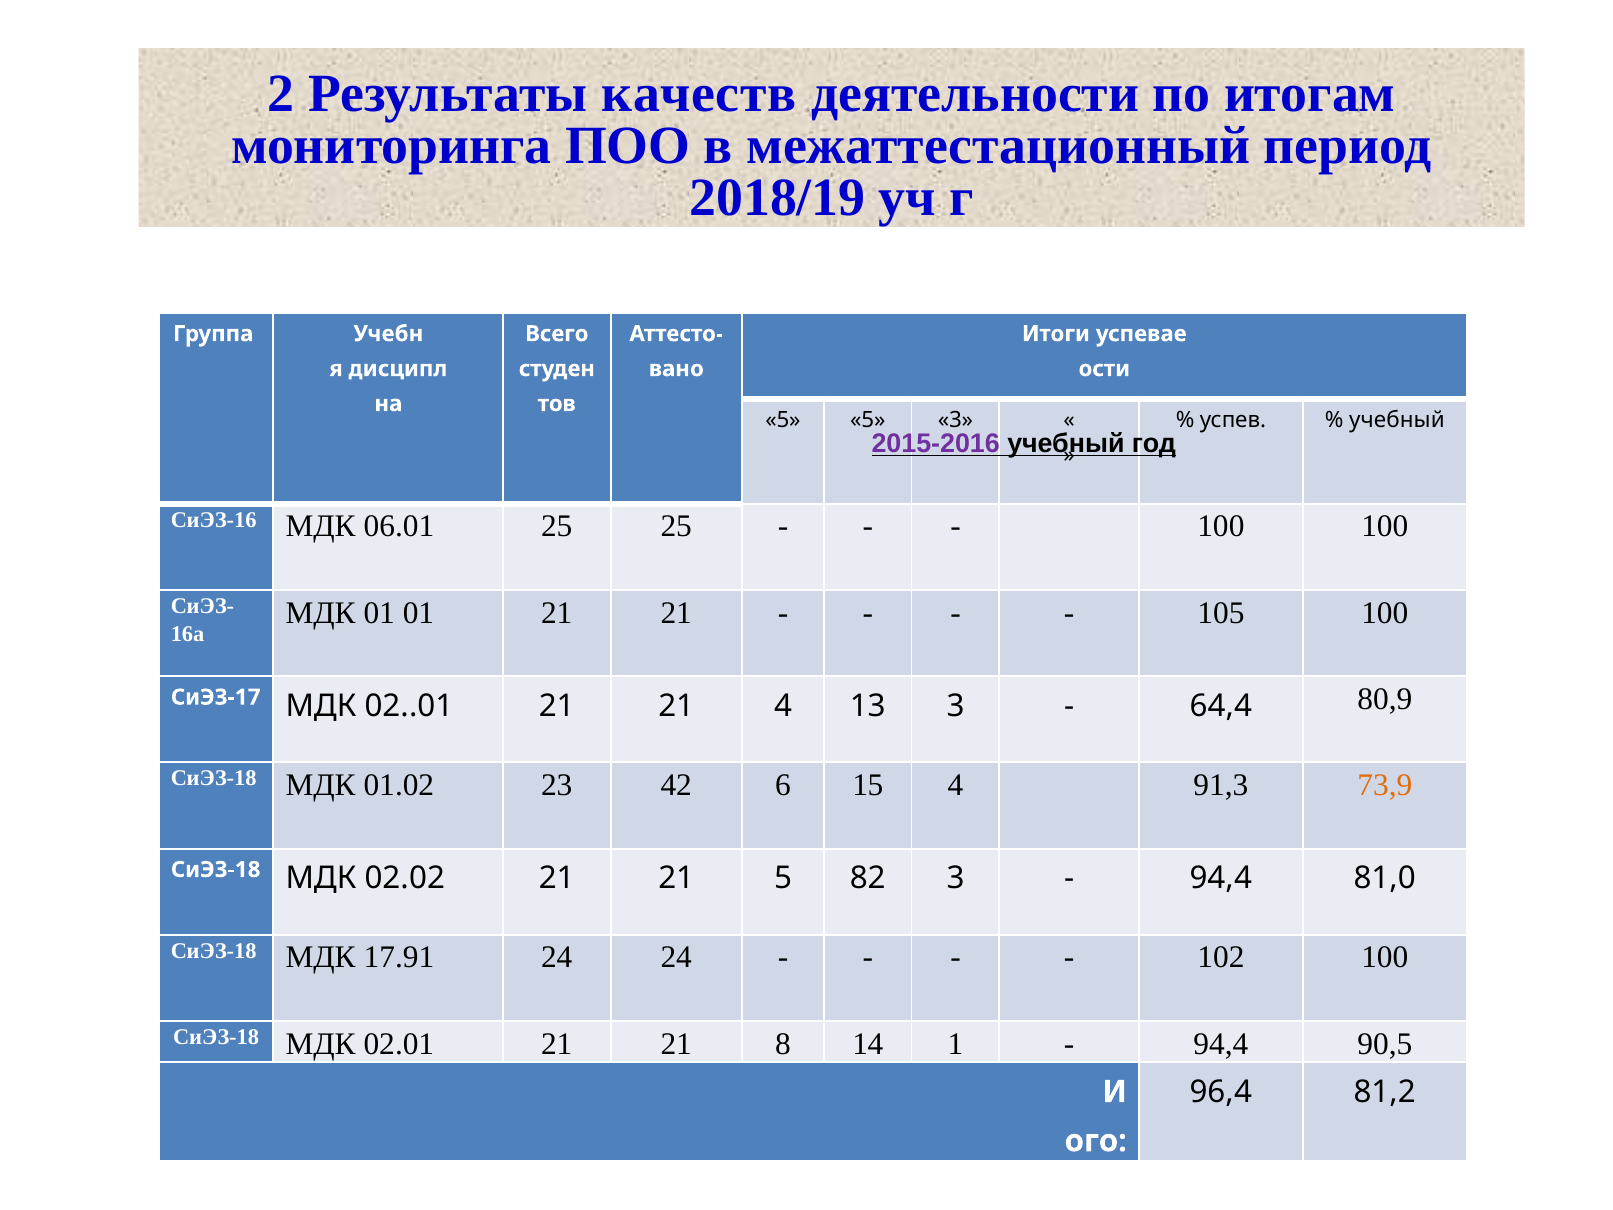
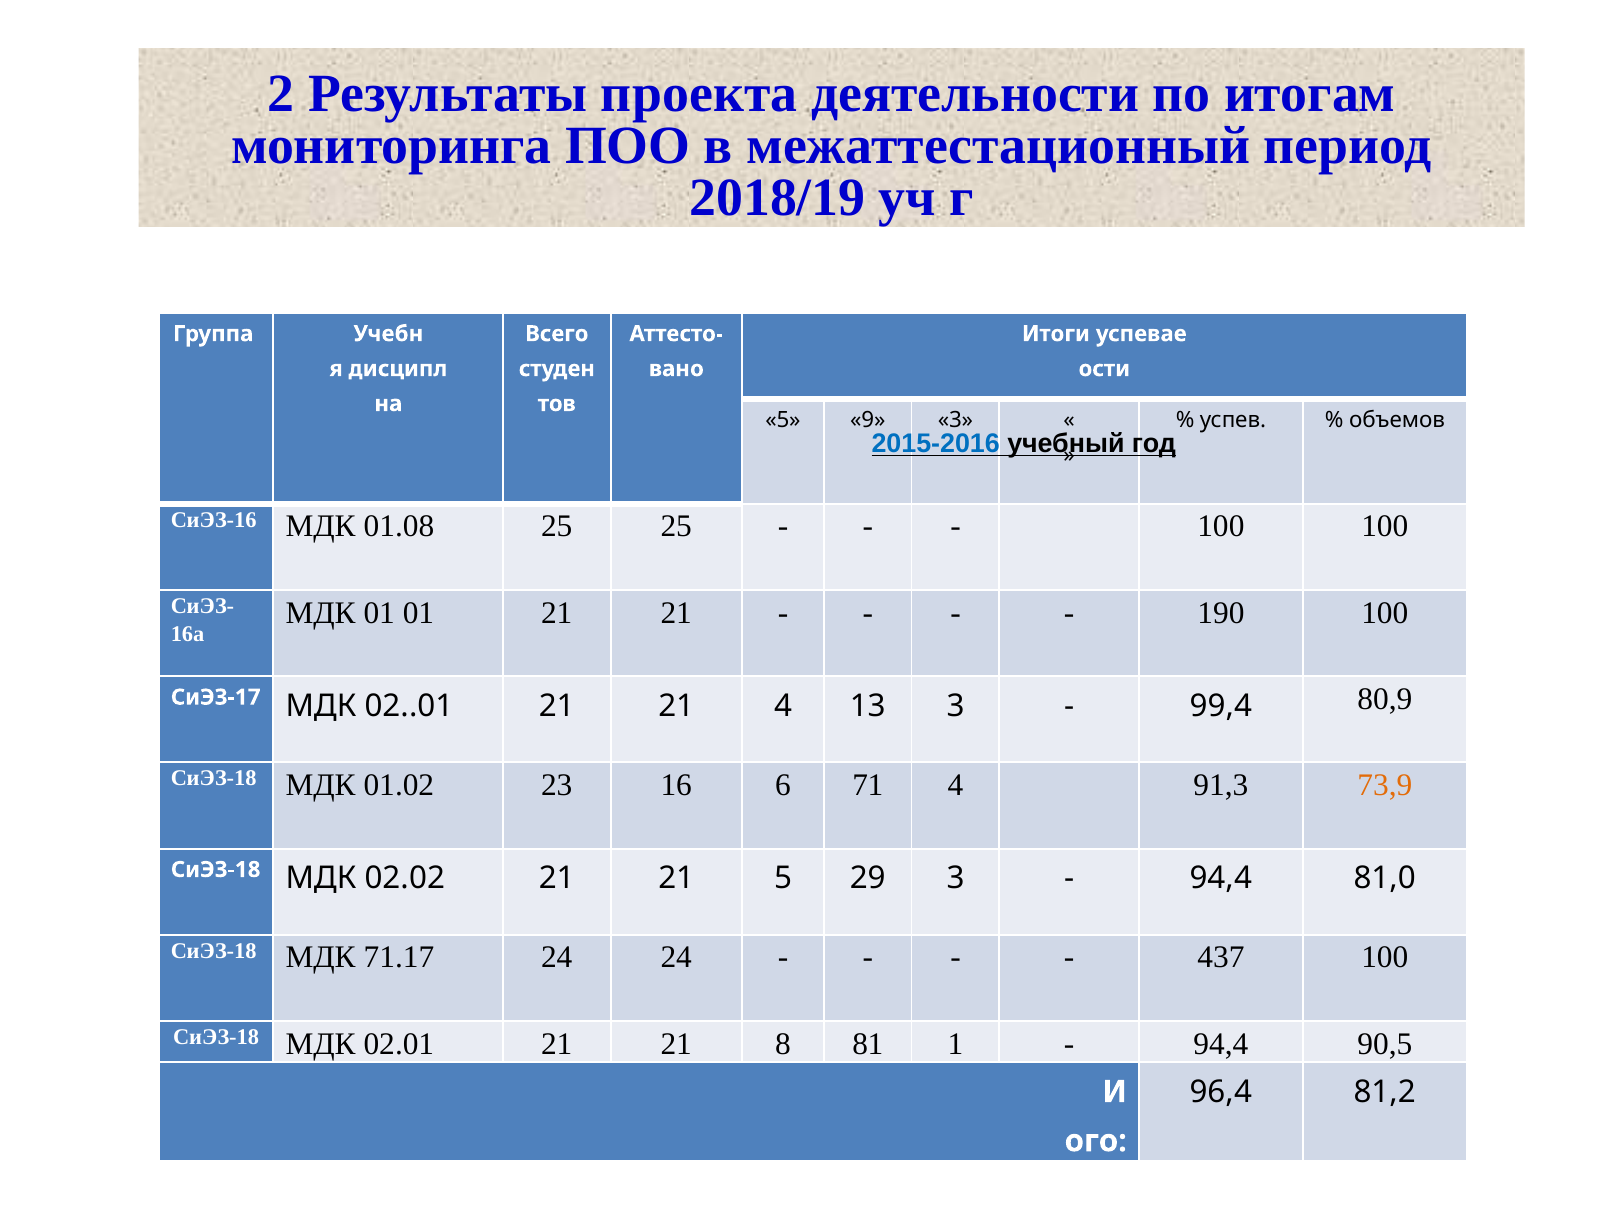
качеств: качеств -> проекта
5 5: 5 -> 9
учебный at (1397, 420): учебный -> объемов
2015-2016 colour: purple -> blue
06.01: 06.01 -> 01.08
105: 105 -> 190
64,4: 64,4 -> 99,4
42: 42 -> 16
15: 15 -> 71
82: 82 -> 29
17.91: 17.91 -> 71.17
102: 102 -> 437
14: 14 -> 81
